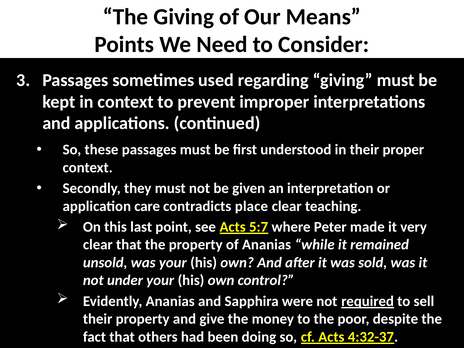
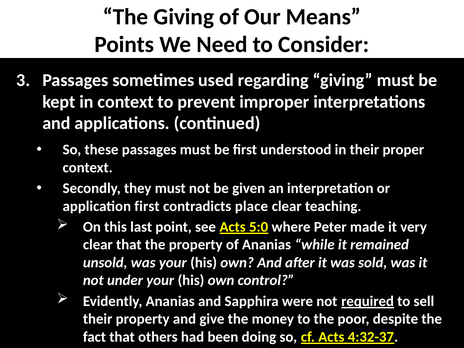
application care: care -> first
5:7: 5:7 -> 5:0
